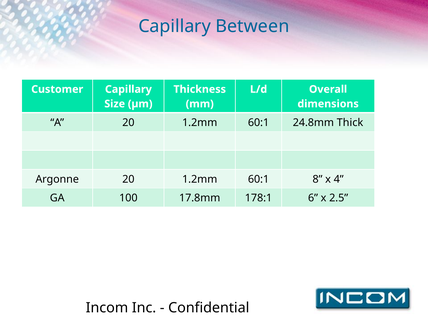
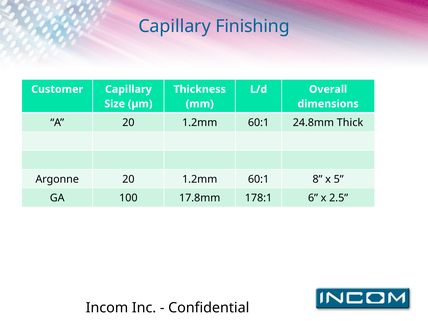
Between: Between -> Finishing
4: 4 -> 5
